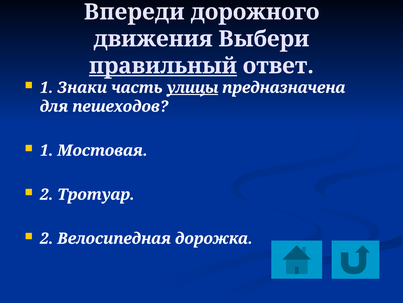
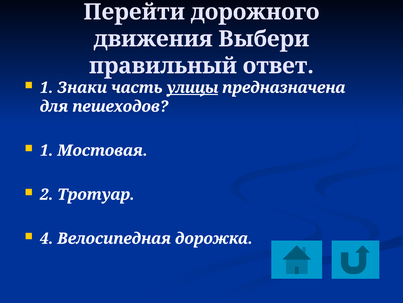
Впереди: Впереди -> Перейти
правильный underline: present -> none
2 at (47, 238): 2 -> 4
